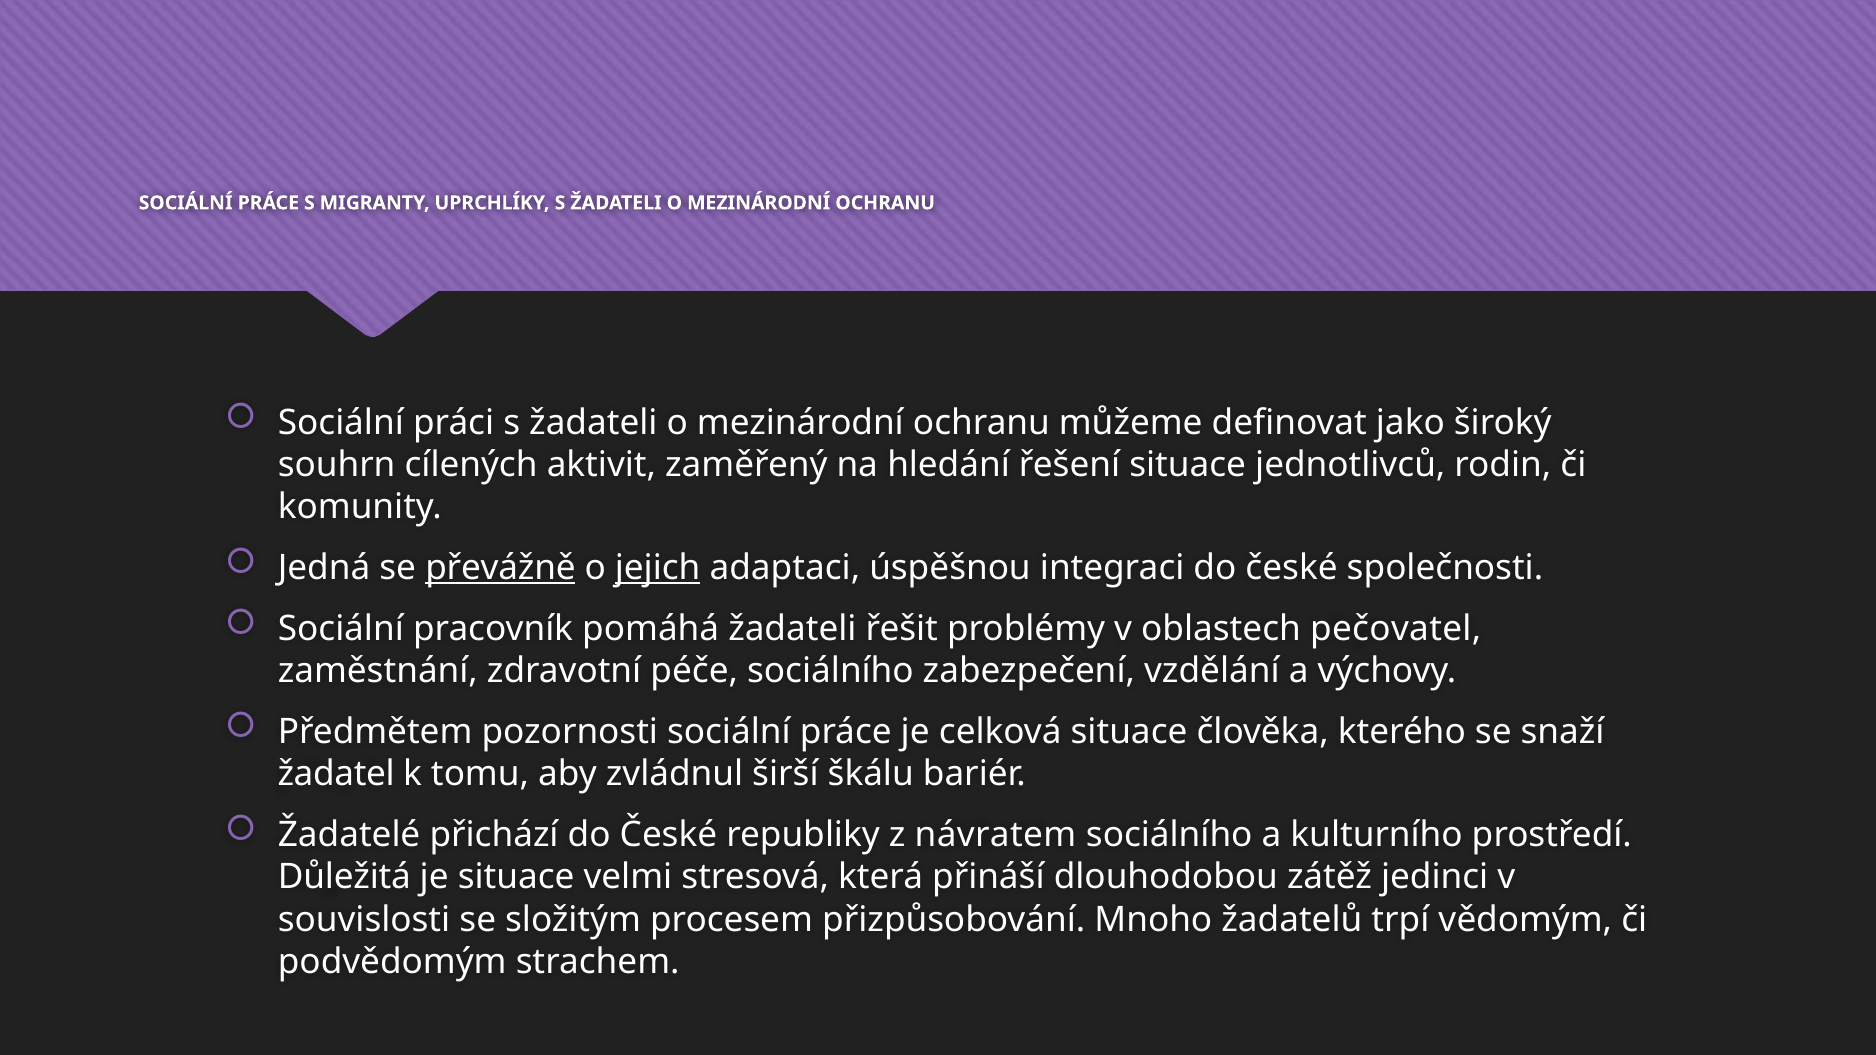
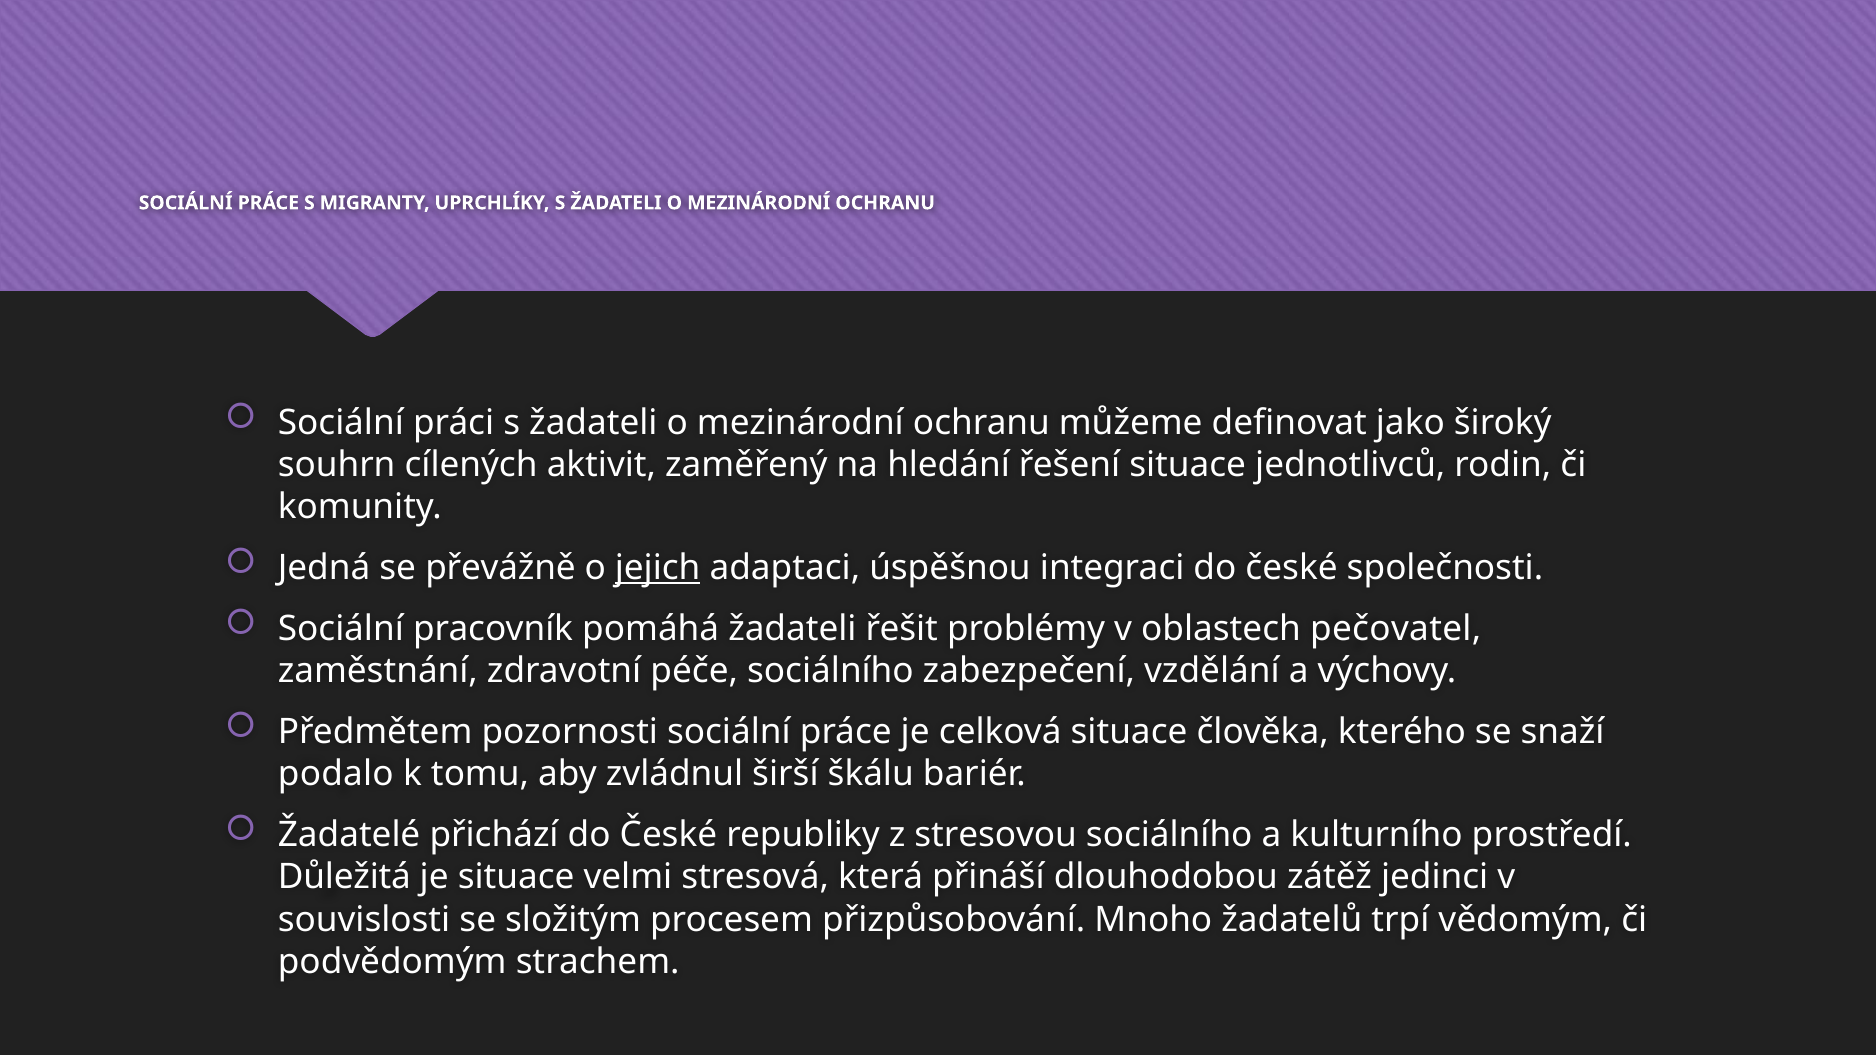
převážně underline: present -> none
žadatel: žadatel -> podalo
návratem: návratem -> stresovou
